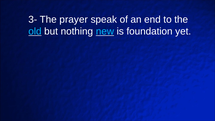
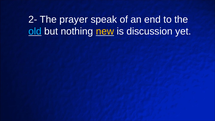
3-: 3- -> 2-
new colour: light blue -> yellow
foundation: foundation -> discussion
